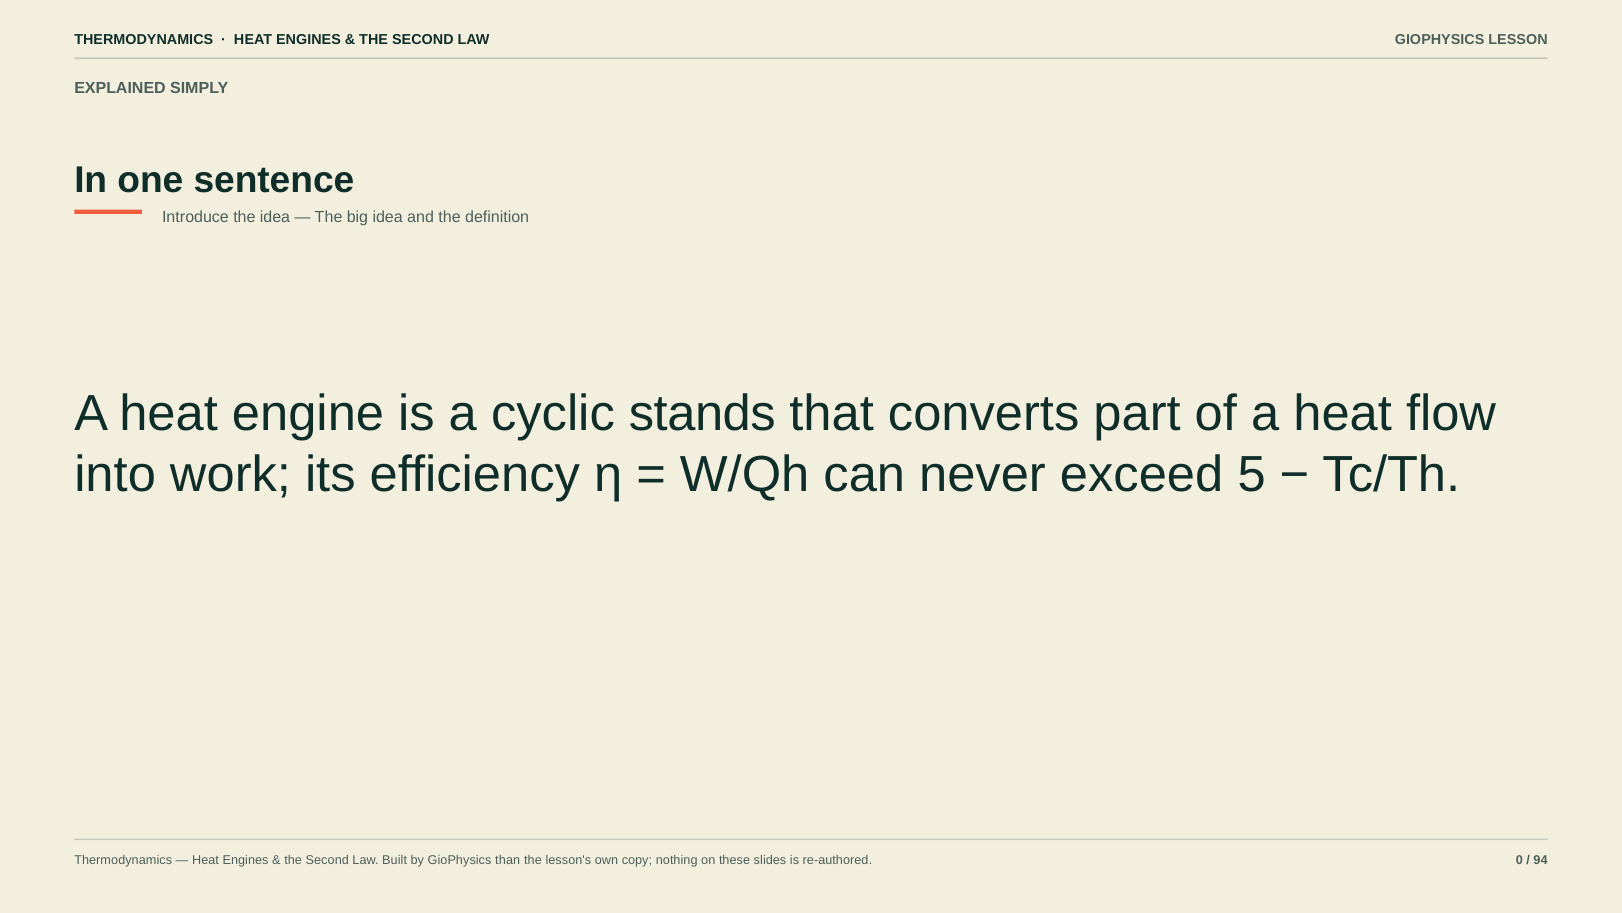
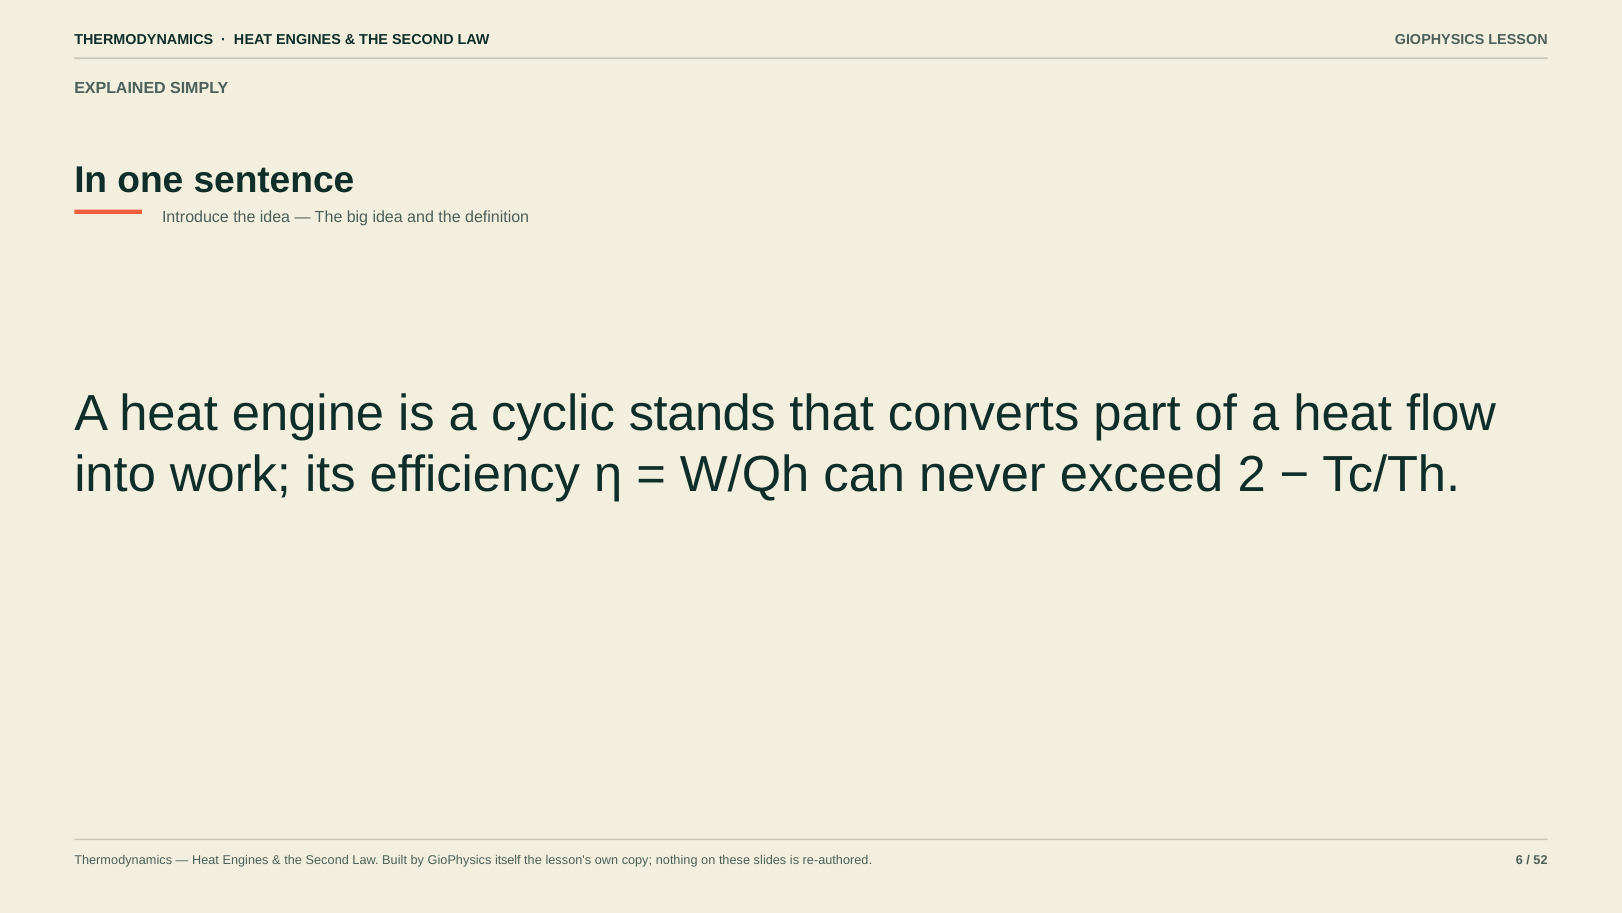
5: 5 -> 2
than: than -> itself
0: 0 -> 6
94: 94 -> 52
